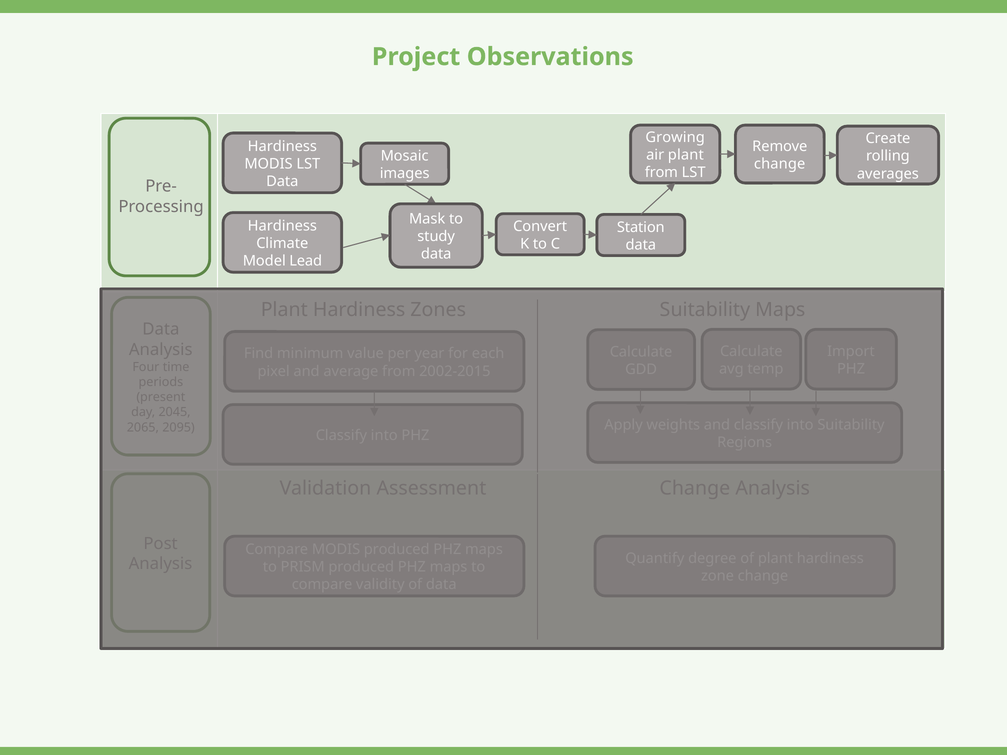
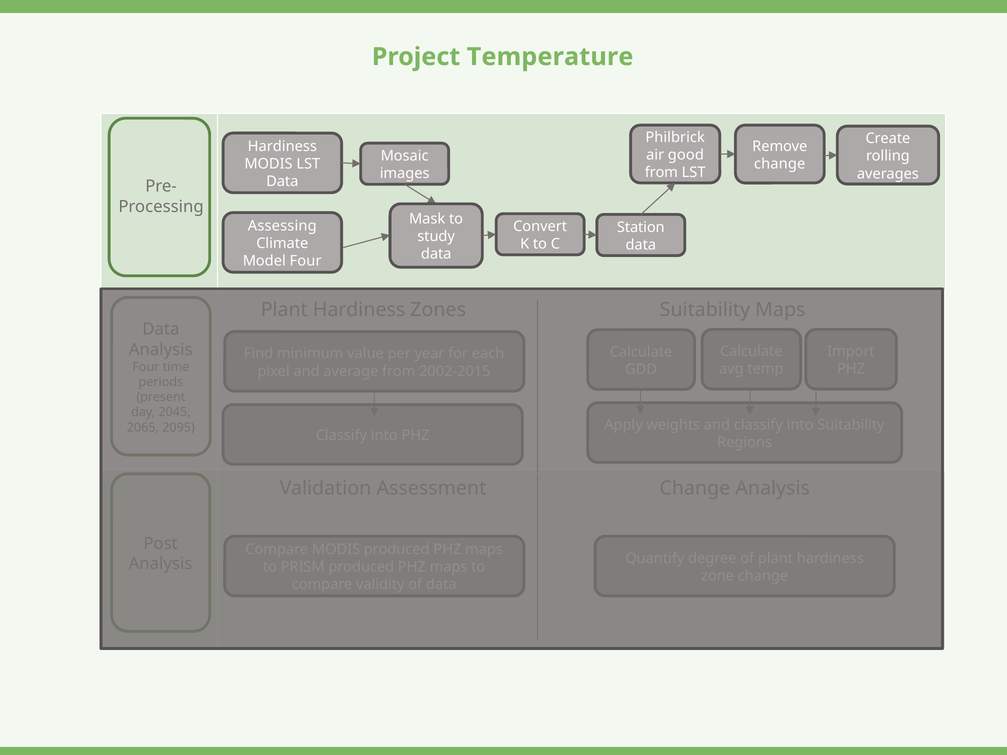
Observations: Observations -> Temperature
Growing: Growing -> Philbrick
air plant: plant -> good
Hardiness at (282, 226): Hardiness -> Assessing
Model Lead: Lead -> Four
